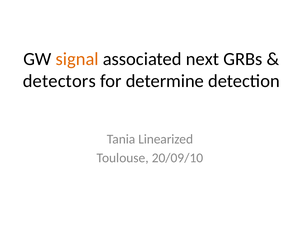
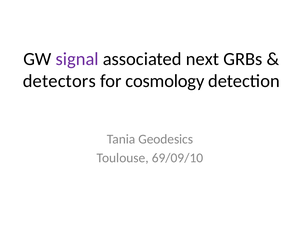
signal colour: orange -> purple
determine: determine -> cosmology
Linearized: Linearized -> Geodesics
20/09/10: 20/09/10 -> 69/09/10
